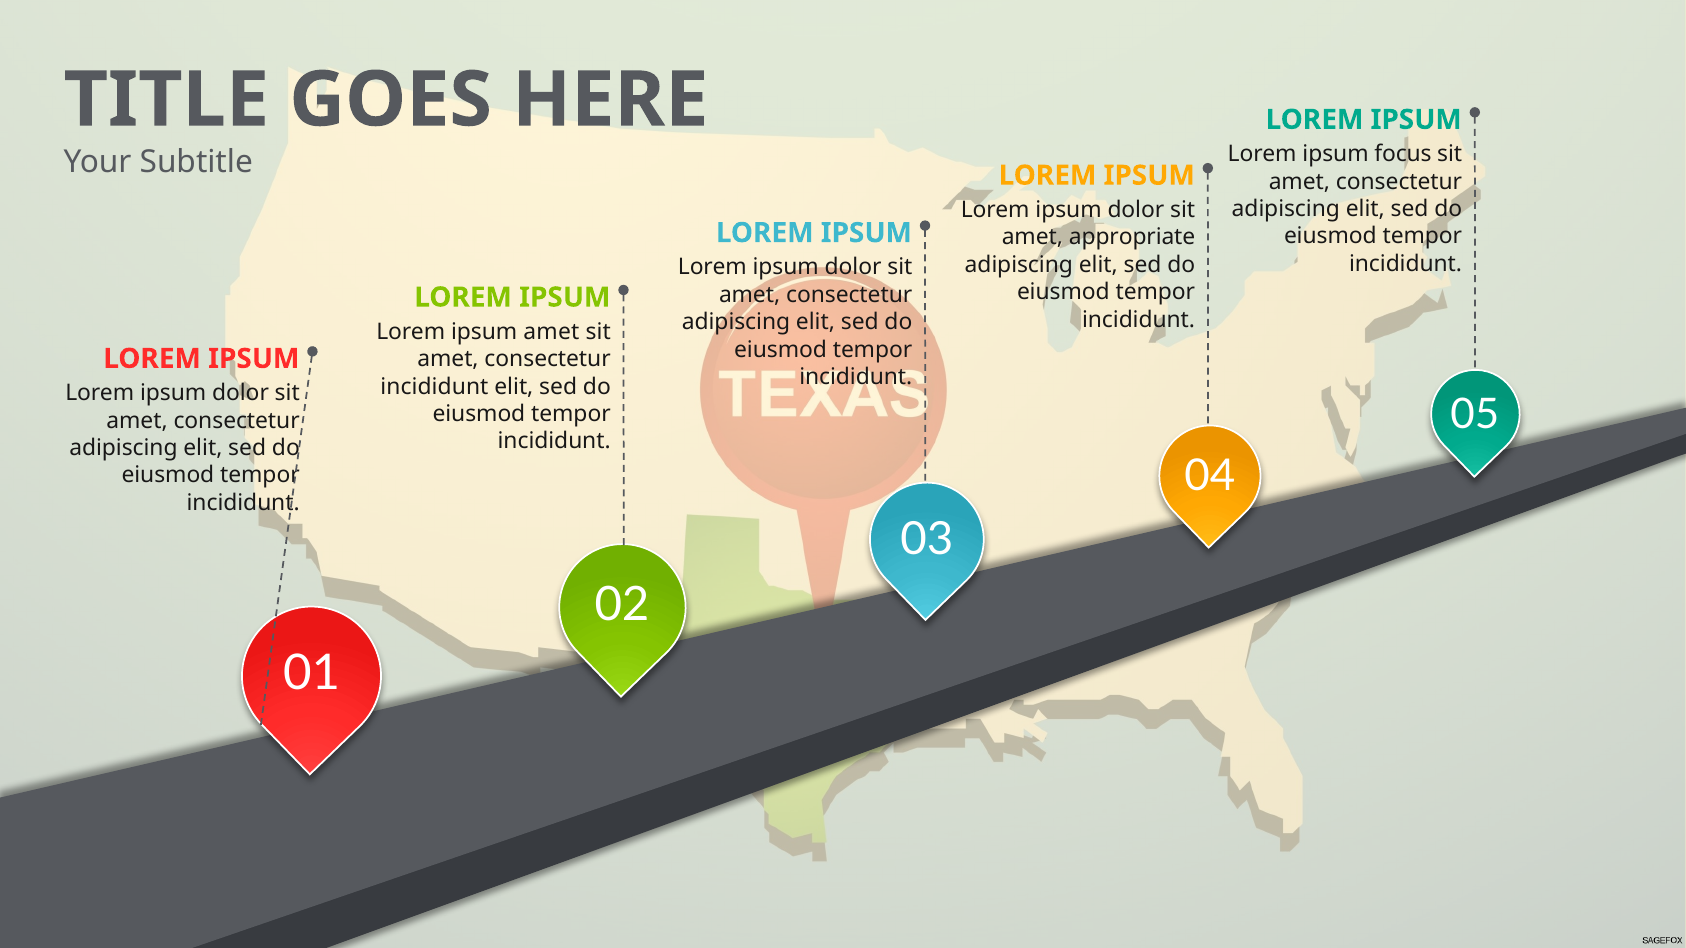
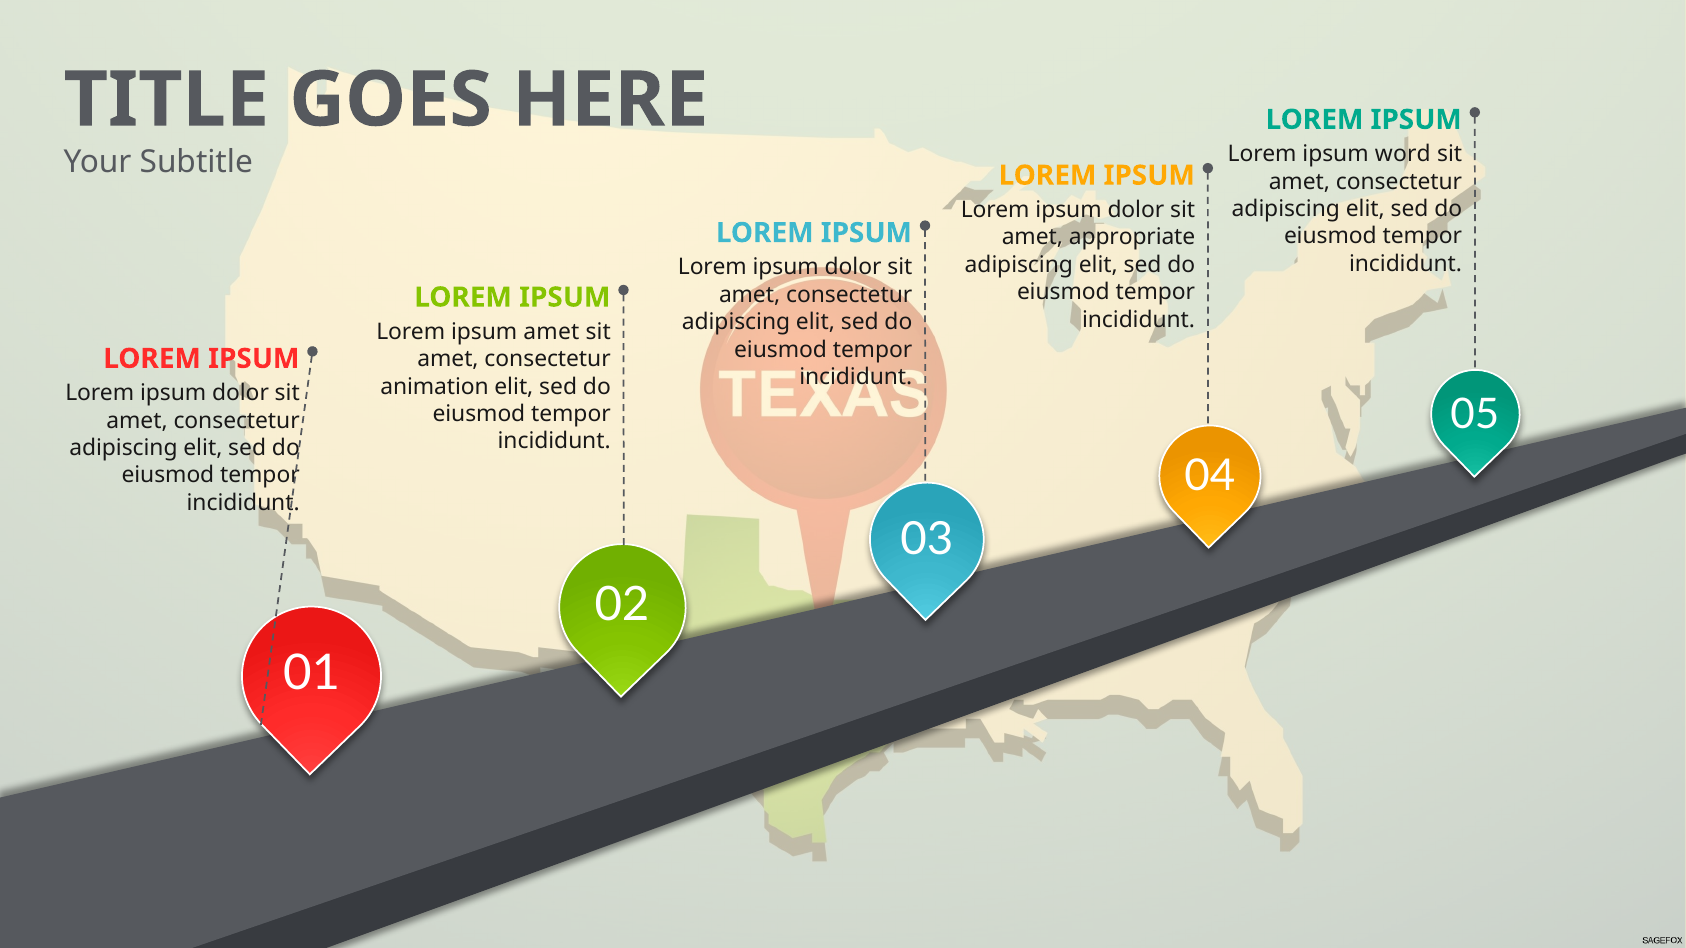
focus: focus -> word
incididunt at (434, 387): incididunt -> animation
